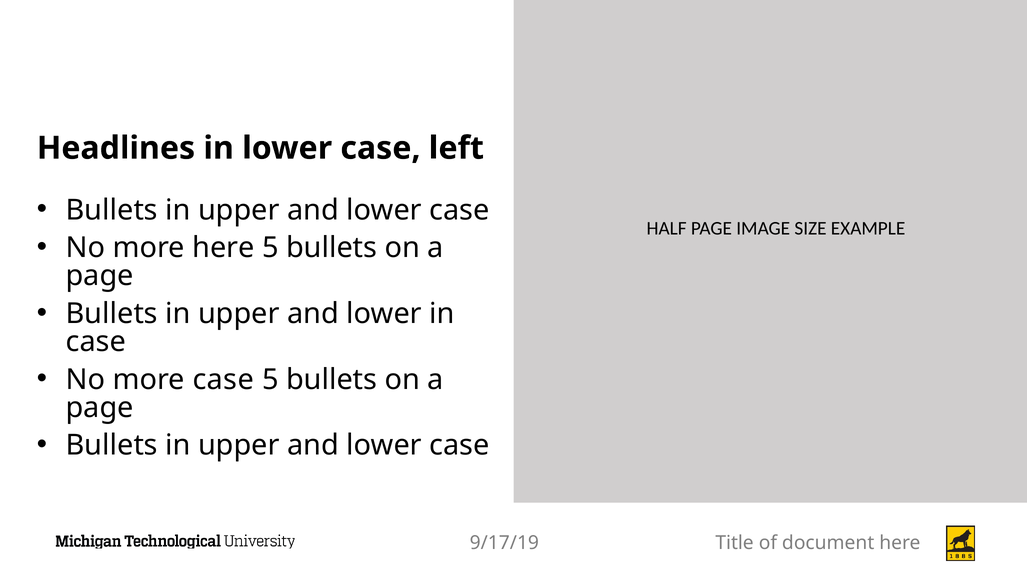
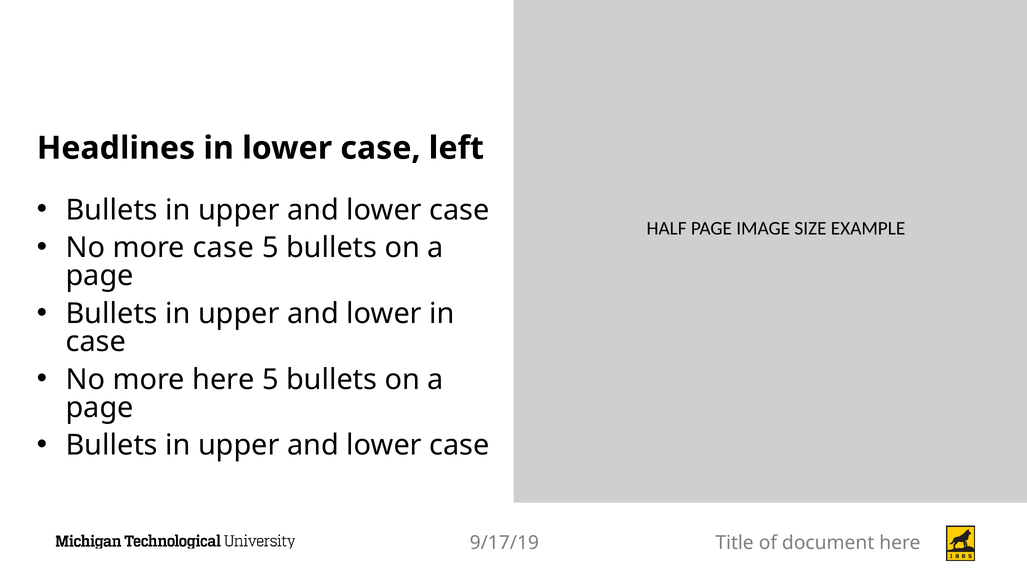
more here: here -> case
more case: case -> here
